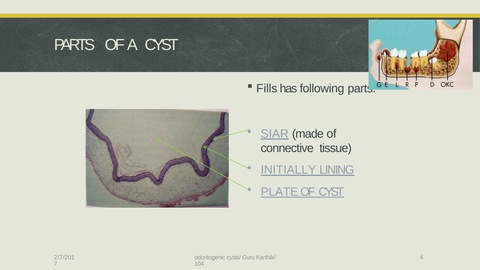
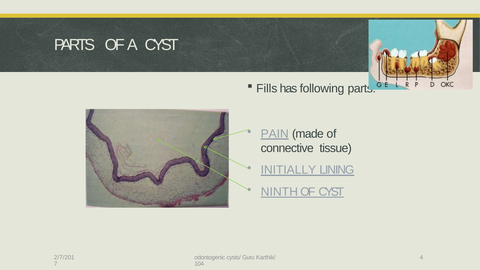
SIAR: SIAR -> PAIN
PLATE: PLATE -> NINTH
